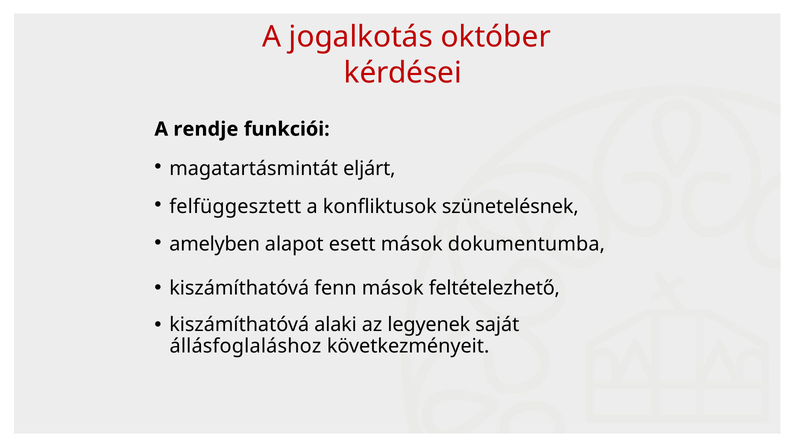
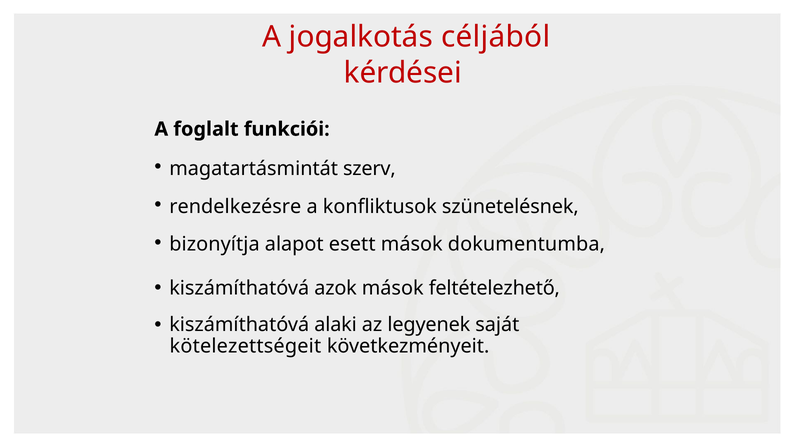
október: október -> céljából
rendje: rendje -> foglalt
eljárt: eljárt -> szerv
felfüggesztett: felfüggesztett -> rendelkezésre
amelyben: amelyben -> bizonyítja
fenn: fenn -> azok
állásfoglaláshoz: állásfoglaláshoz -> kötelezettségeit
